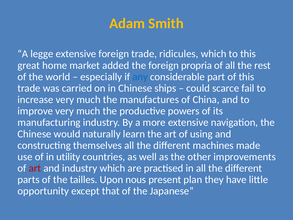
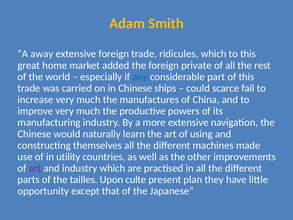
legge: legge -> away
propria: propria -> private
art at (35, 168) colour: red -> purple
nous: nous -> culte
